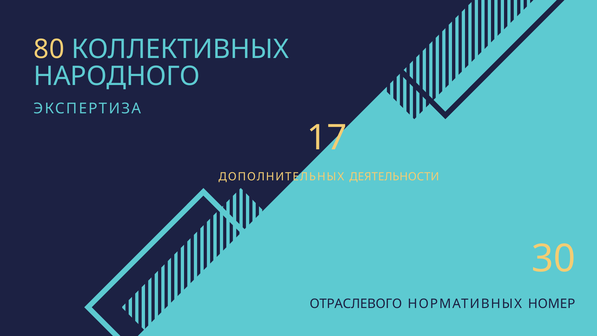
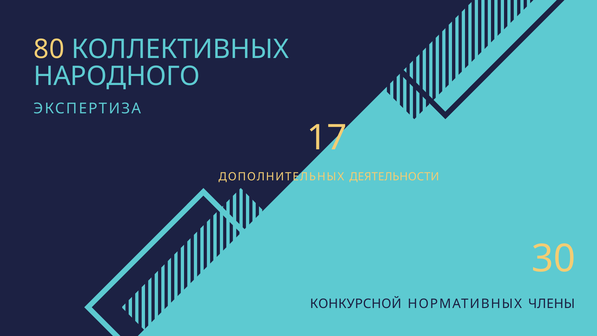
ОТРАСЛЕВОГО: ОТРАСЛЕВОГО -> КОНКУРСНОЙ
НОМЕР: НОМЕР -> ЧЛЕНЫ
